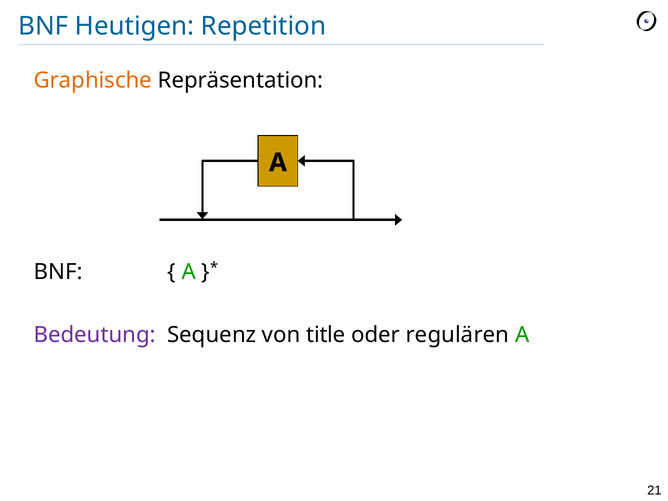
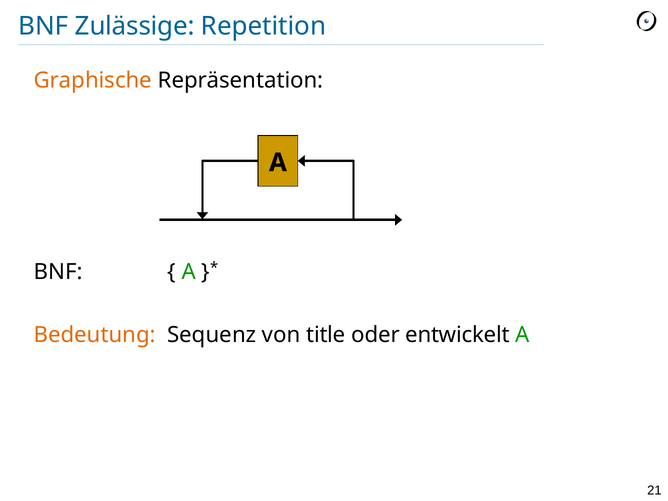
Heutigen: Heutigen -> Zulässige
Bedeutung colour: purple -> orange
regulären: regulären -> entwickelt
